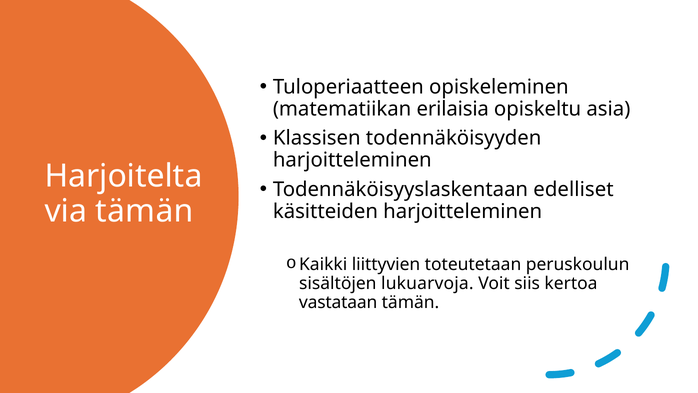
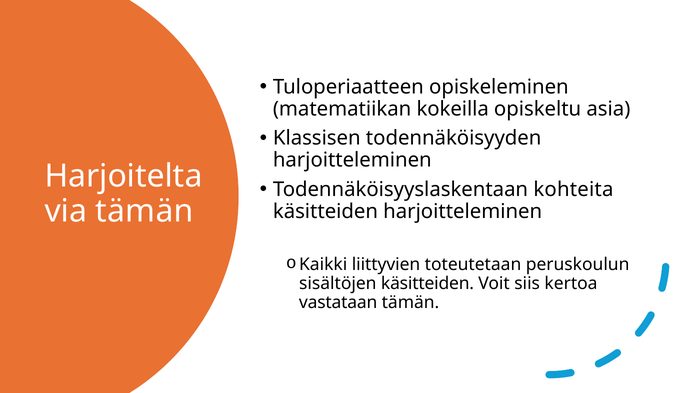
erilaisia: erilaisia -> kokeilla
edelliset: edelliset -> kohteita
sisältöjen lukuarvoja: lukuarvoja -> käsitteiden
